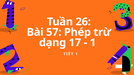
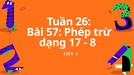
1 at (93, 43): 1 -> 8
